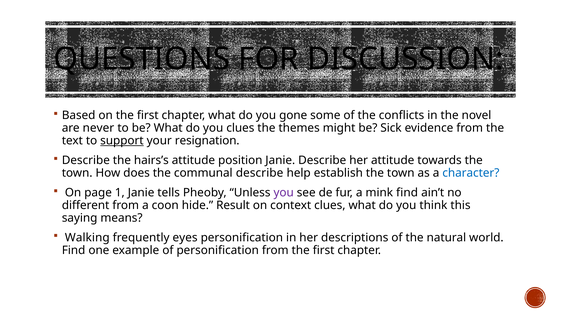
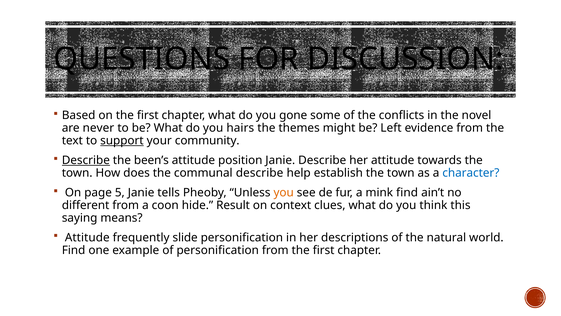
you clues: clues -> hairs
Sick: Sick -> Left
resignation: resignation -> community
Describe at (86, 160) underline: none -> present
hairs’s: hairs’s -> been’s
1: 1 -> 5
you at (284, 192) colour: purple -> orange
Walking at (87, 237): Walking -> Attitude
eyes: eyes -> slide
